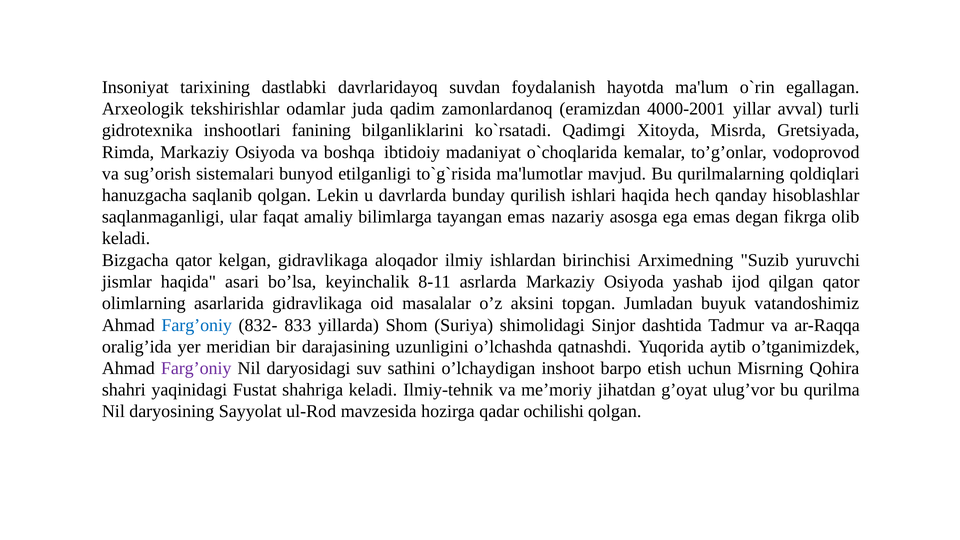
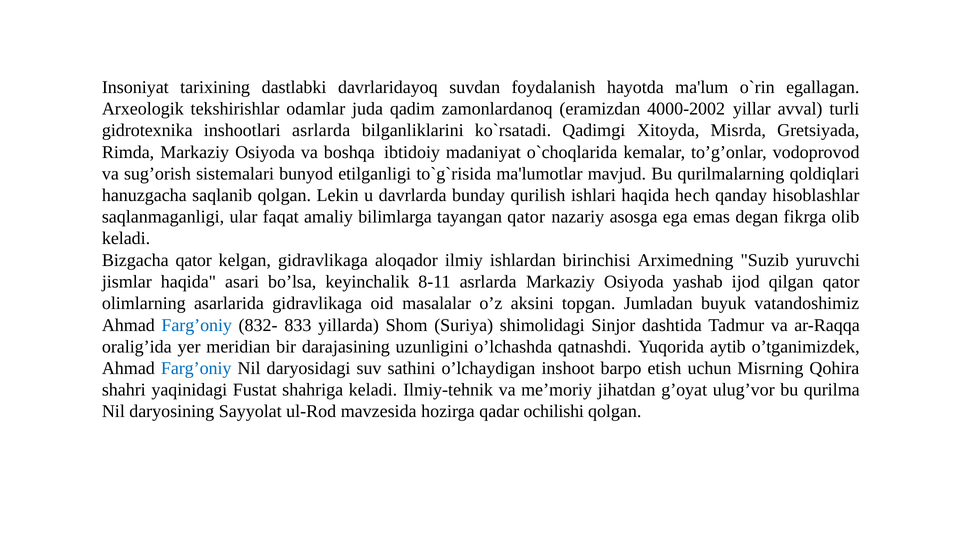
4000-2001: 4000-2001 -> 4000-2002
inshootlari fanining: fanining -> asrlarda
tayangan emas: emas -> qator
Farg’oniy at (196, 368) colour: purple -> blue
